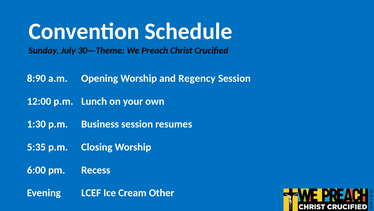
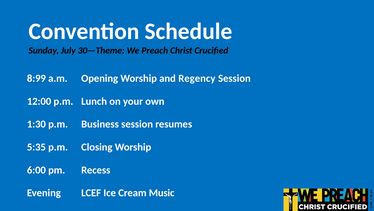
8:90: 8:90 -> 8:99
Other: Other -> Music
